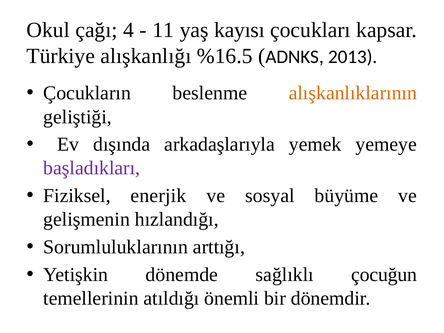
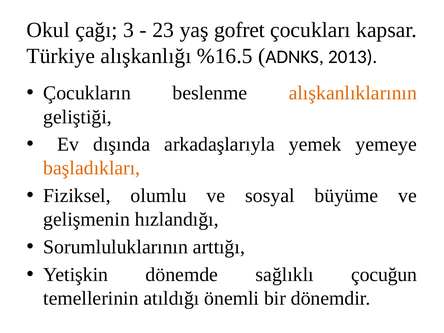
4: 4 -> 3
11: 11 -> 23
kayısı: kayısı -> gofret
başladıkları colour: purple -> orange
enerjik: enerjik -> olumlu
